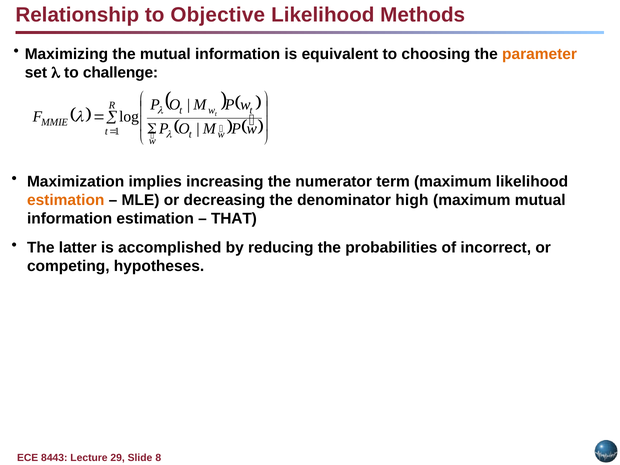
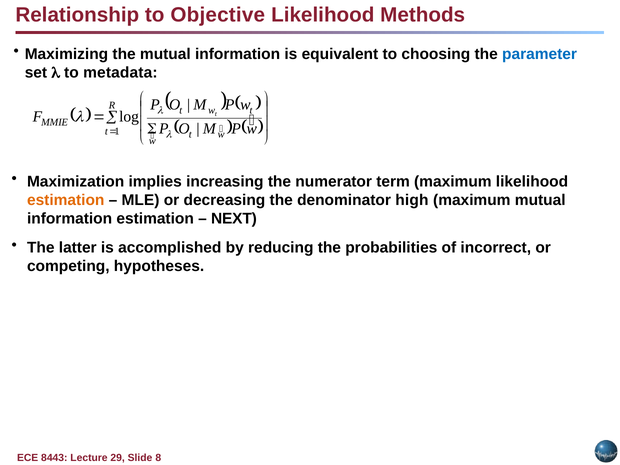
parameter colour: orange -> blue
challenge: challenge -> metadata
THAT: THAT -> NEXT
